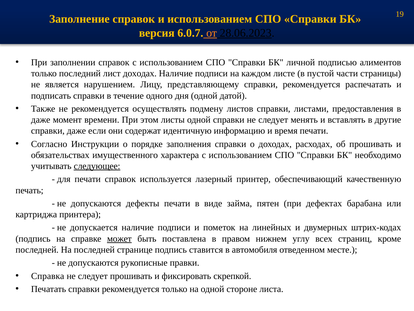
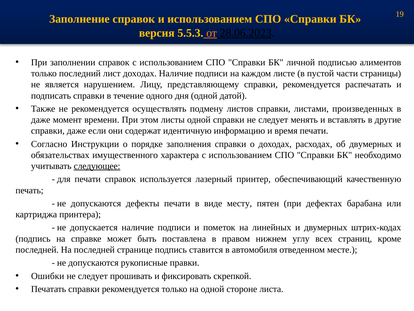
6.0.7: 6.0.7 -> 5.5.3
предоставления: предоставления -> произведенных
об прошивать: прошивать -> двумерных
займа: займа -> месту
может underline: present -> none
Справка: Справка -> Ошибки
